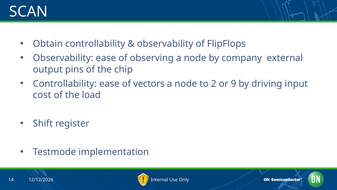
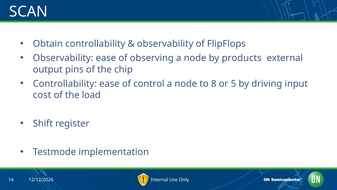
company: company -> products
vectors: vectors -> control
2: 2 -> 8
9: 9 -> 5
